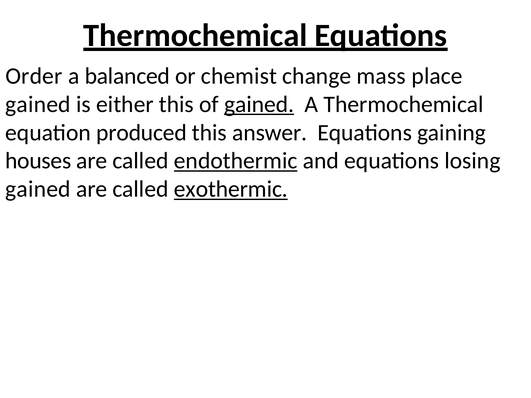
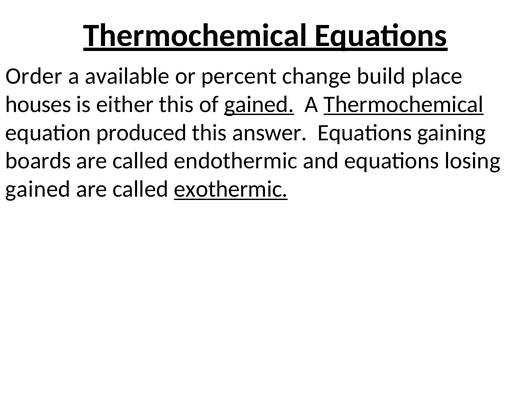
balanced: balanced -> available
chemist: chemist -> percent
mass: mass -> build
gained at (38, 104): gained -> houses
Thermochemical at (404, 104) underline: none -> present
houses: houses -> boards
endothermic underline: present -> none
